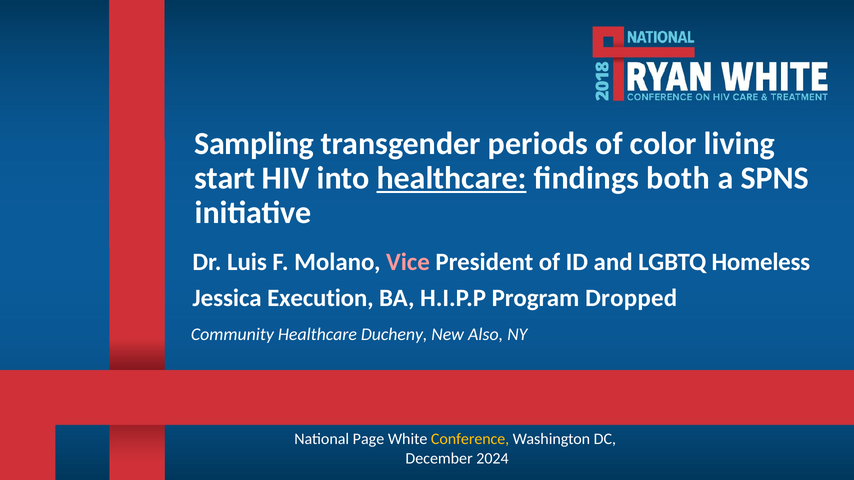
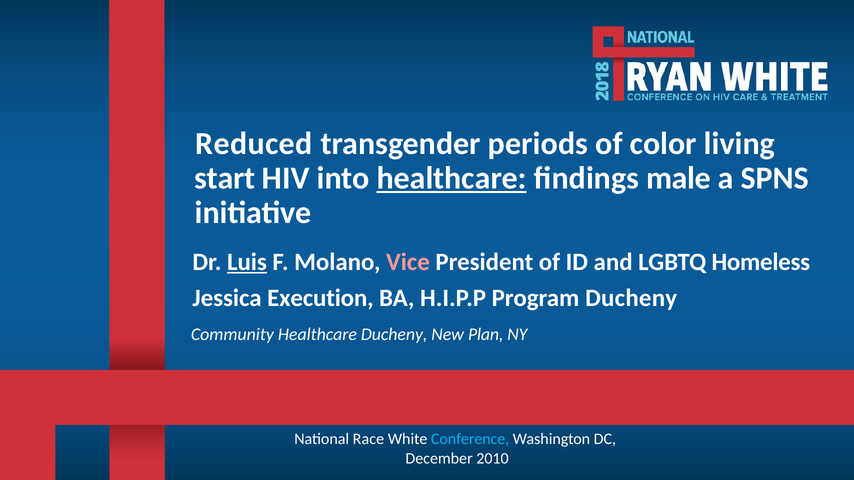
Sampling: Sampling -> Reduced
both: both -> male
Luis underline: none -> present
Program Dropped: Dropped -> Ducheny
Also: Also -> Plan
Page: Page -> Race
Conference colour: yellow -> light blue
2024: 2024 -> 2010
